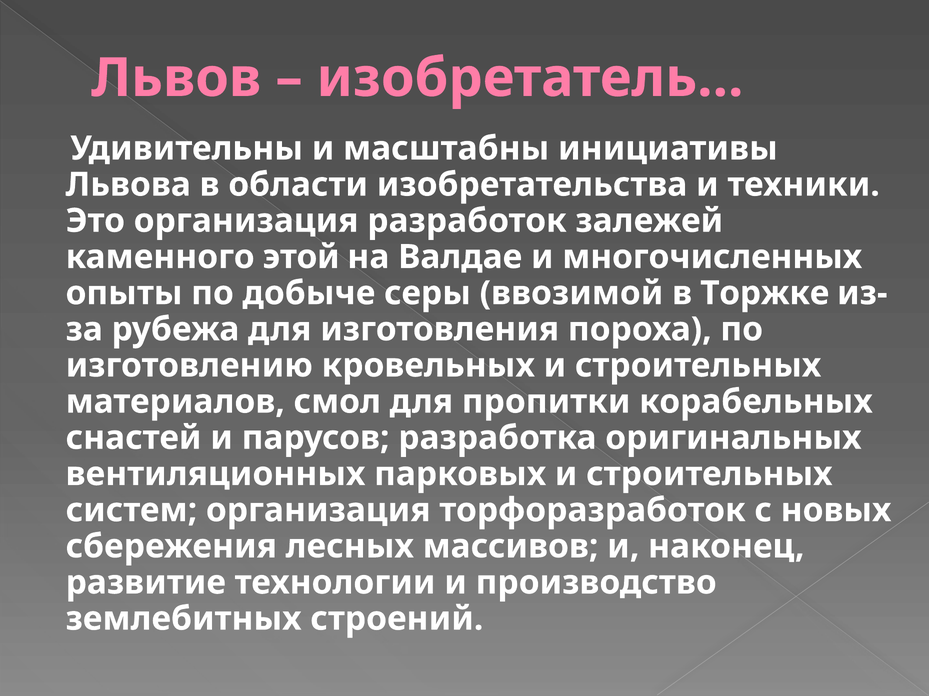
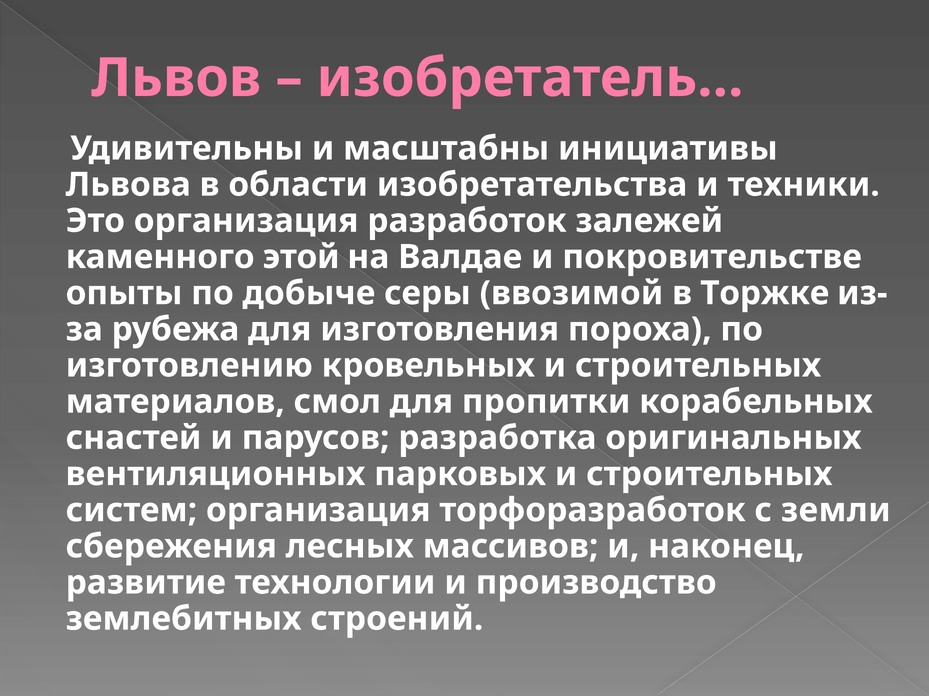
многочисленных: многочисленных -> покровительстве
новых: новых -> земли
